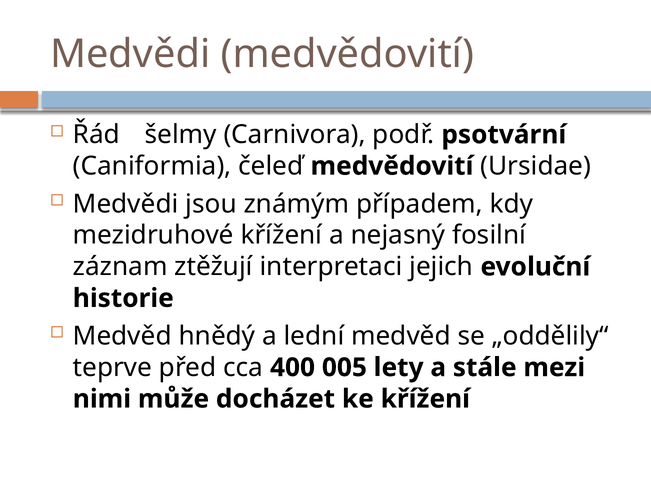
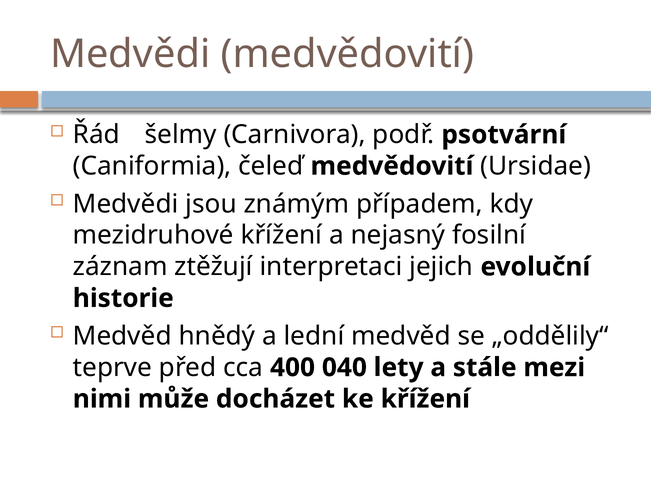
005: 005 -> 040
